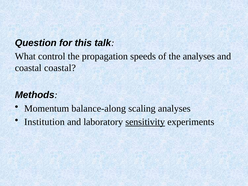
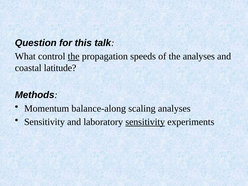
the at (74, 56) underline: none -> present
coastal coastal: coastal -> latitude
Institution at (44, 122): Institution -> Sensitivity
